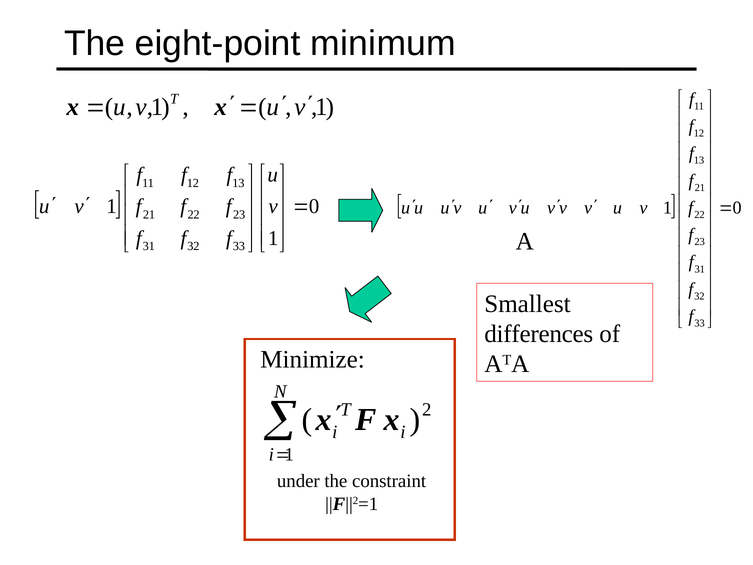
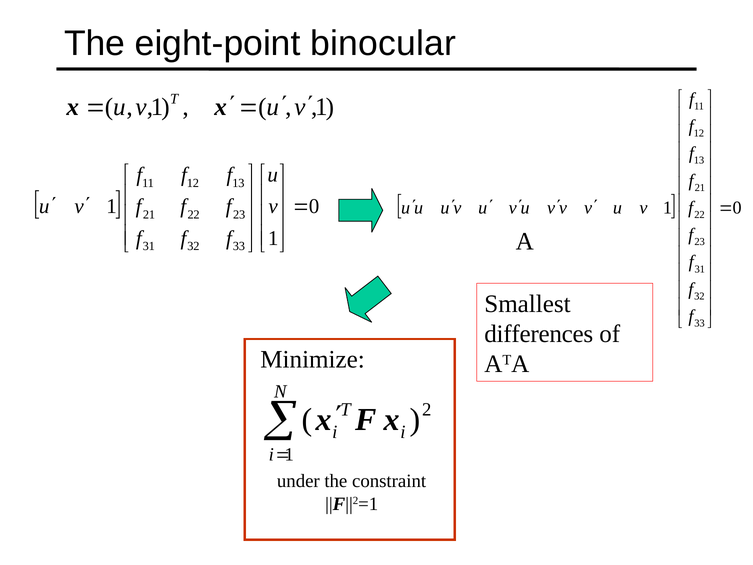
minimum: minimum -> binocular
